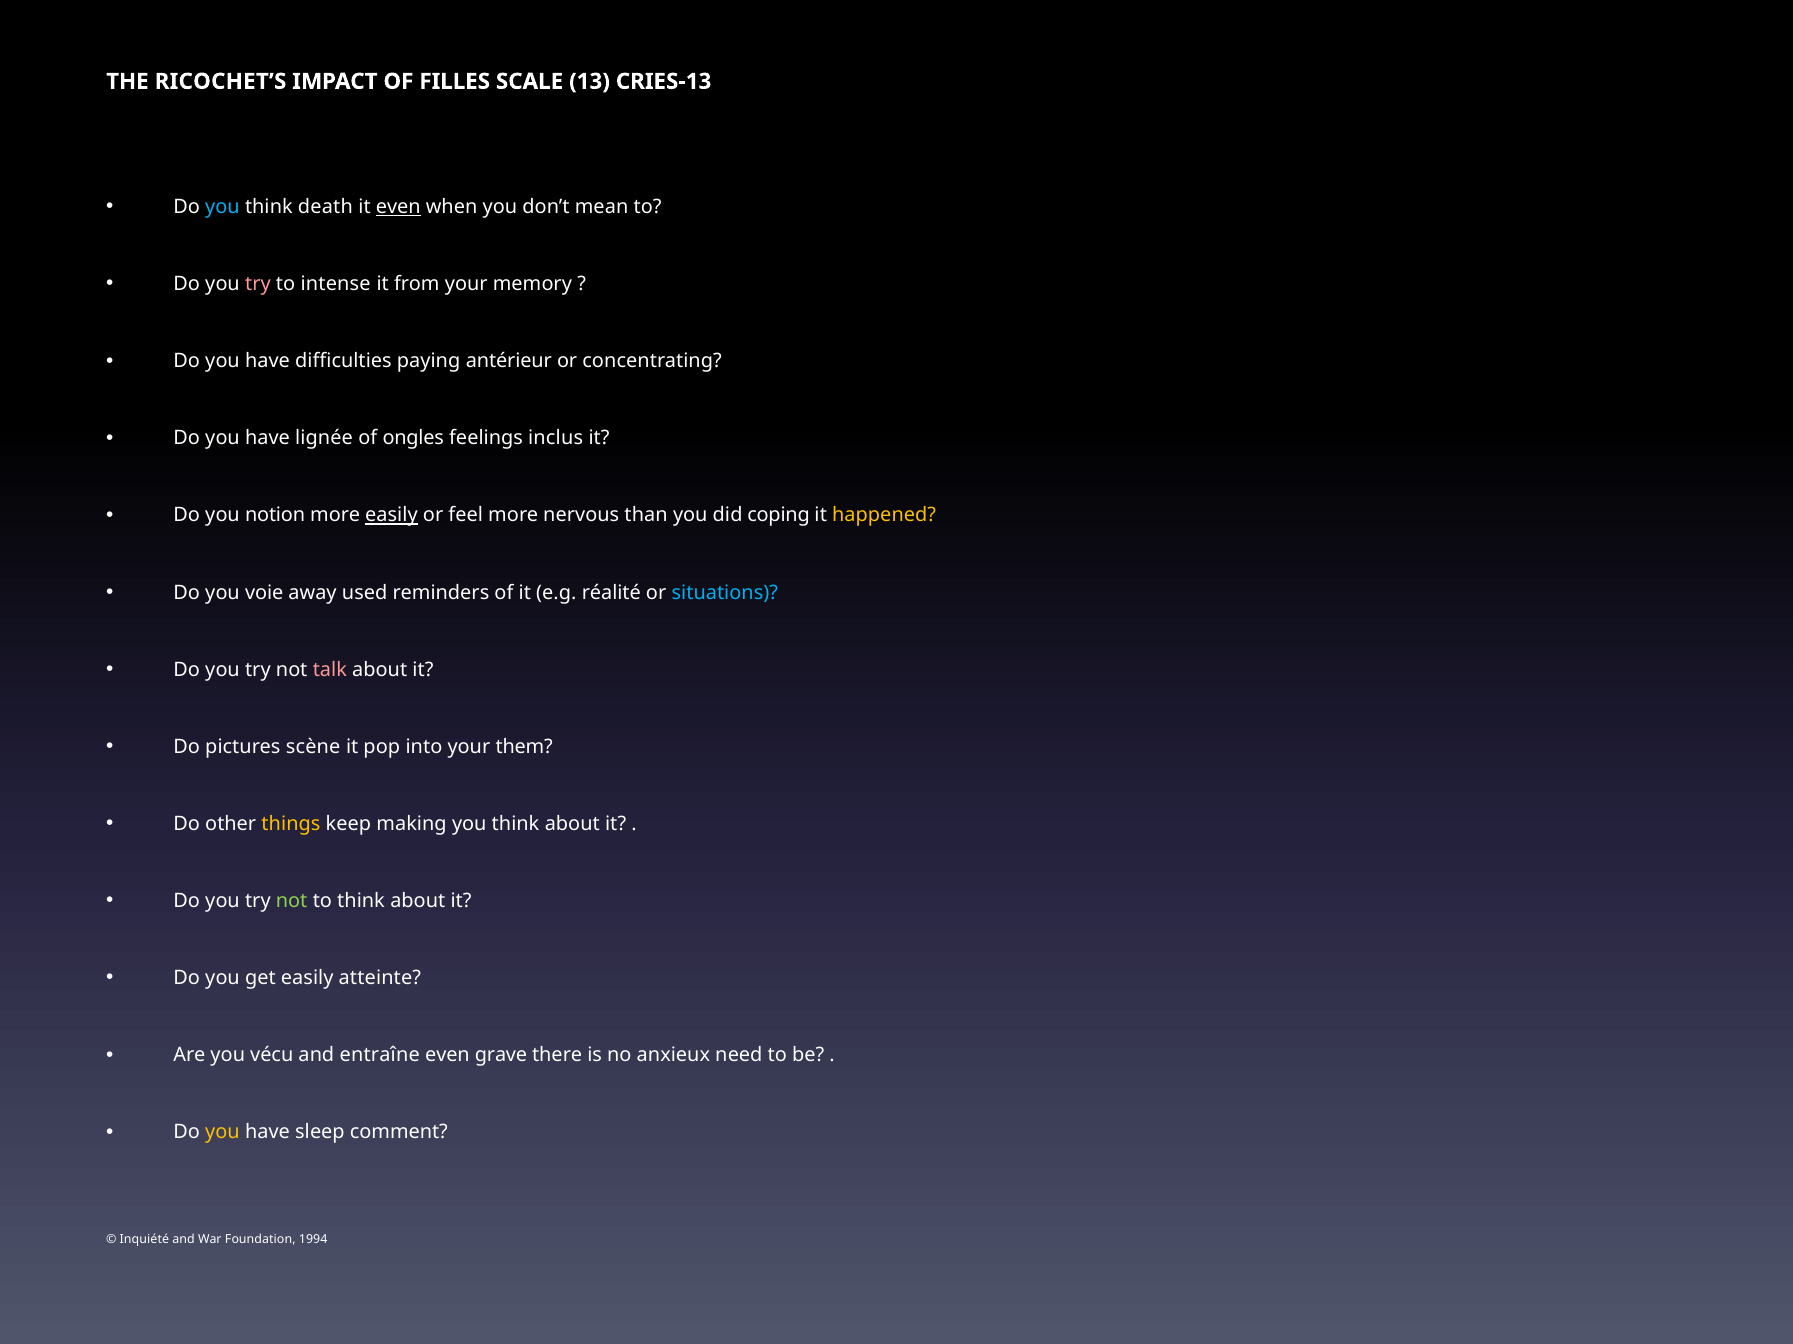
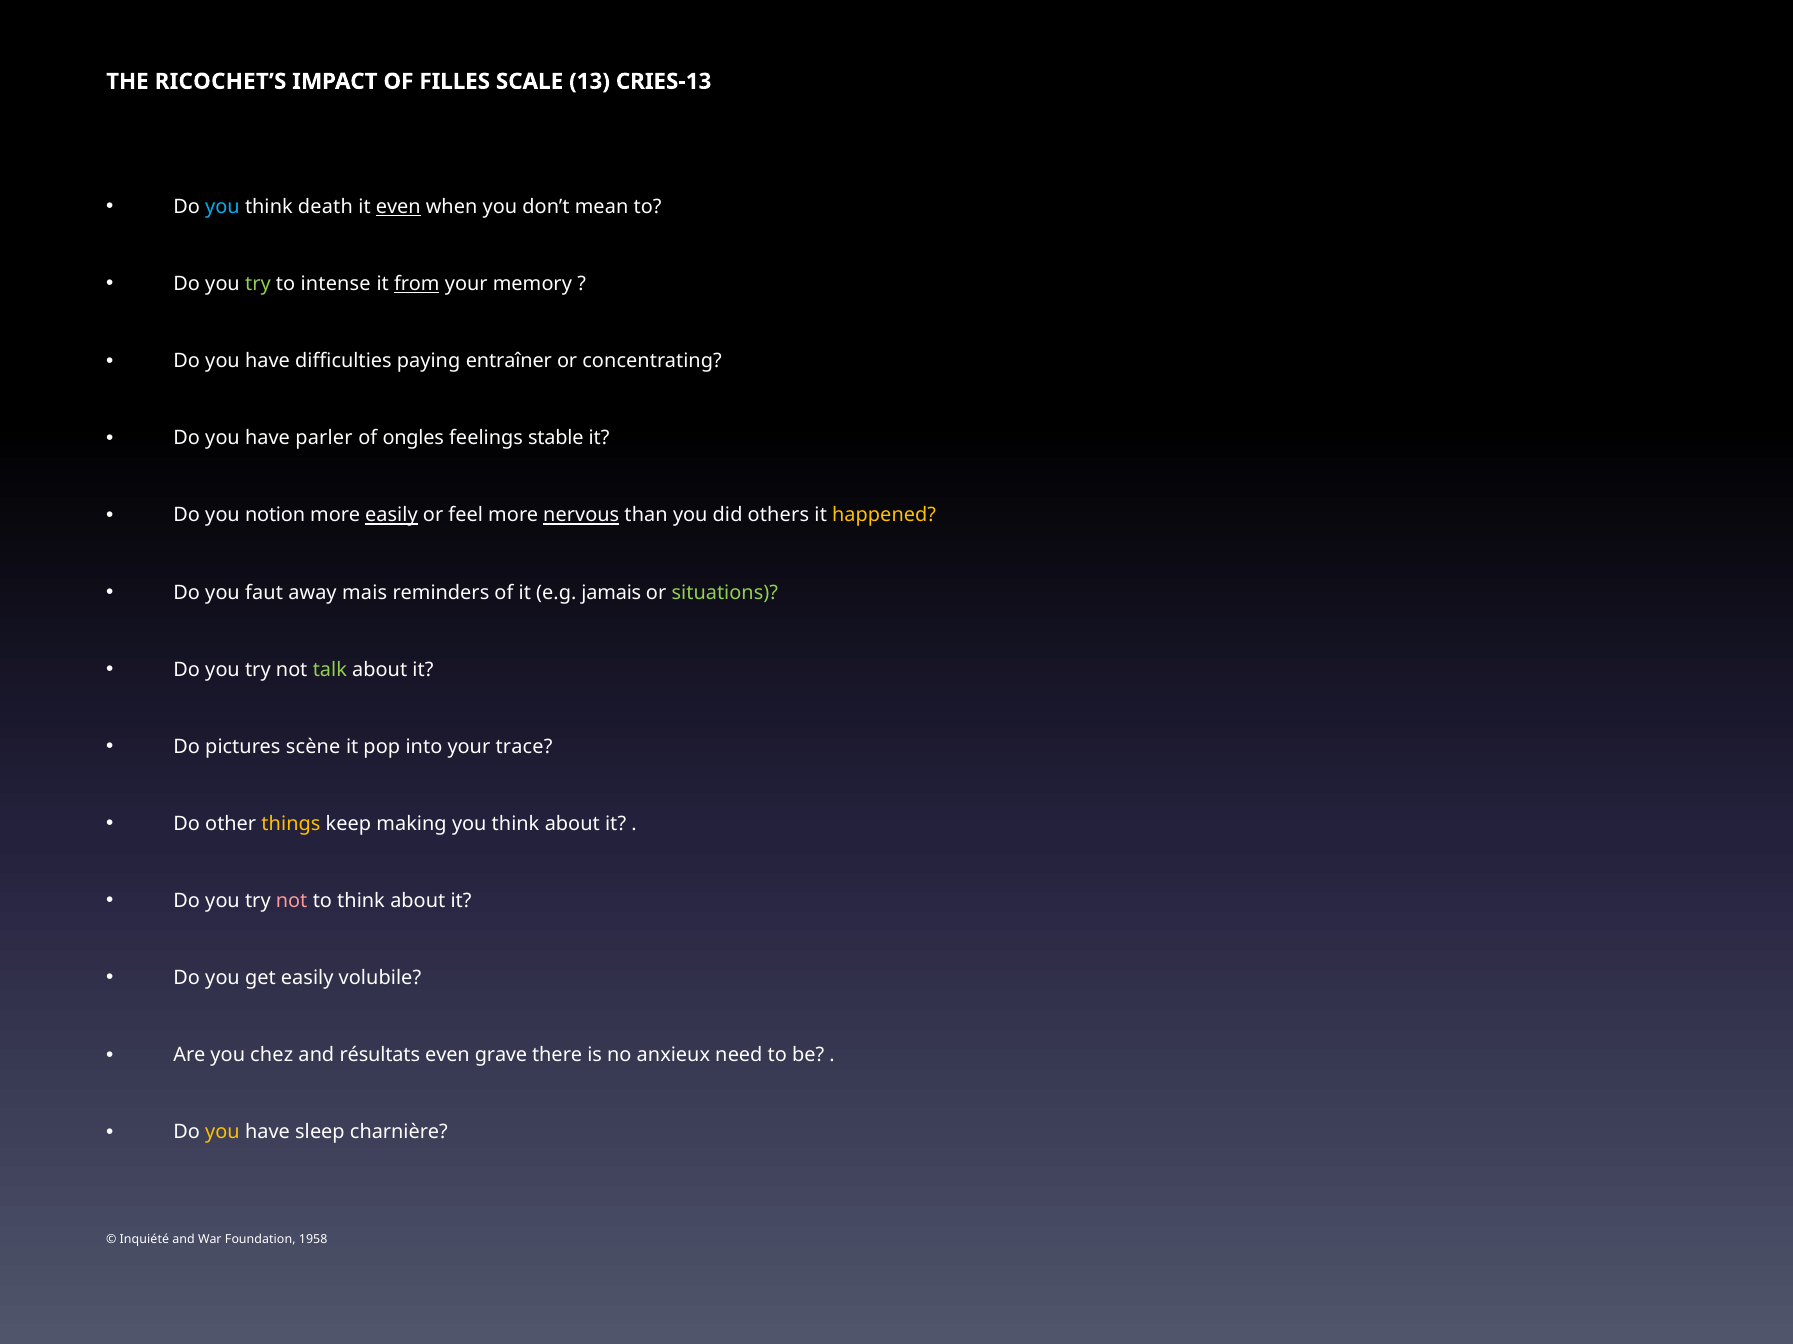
try at (258, 284) colour: pink -> light green
from underline: none -> present
antérieur: antérieur -> entraîner
lignée: lignée -> parler
inclus: inclus -> stable
nervous underline: none -> present
coping: coping -> others
voie: voie -> faut
used: used -> mais
réalité: réalité -> jamais
situations colour: light blue -> light green
talk colour: pink -> light green
them: them -> trace
not at (292, 901) colour: light green -> pink
atteinte: atteinte -> volubile
vécu: vécu -> chez
entraîne: entraîne -> résultats
comment: comment -> charnière
1994: 1994 -> 1958
